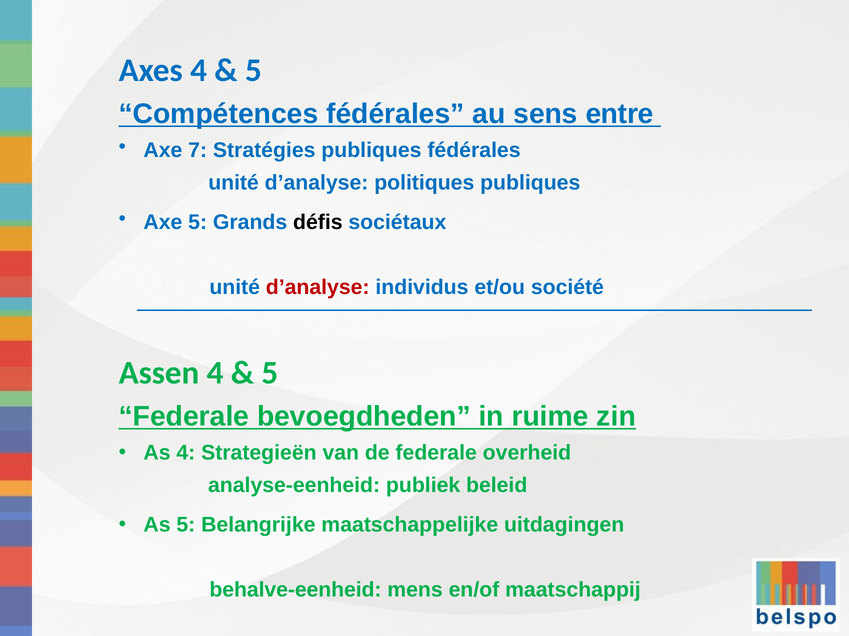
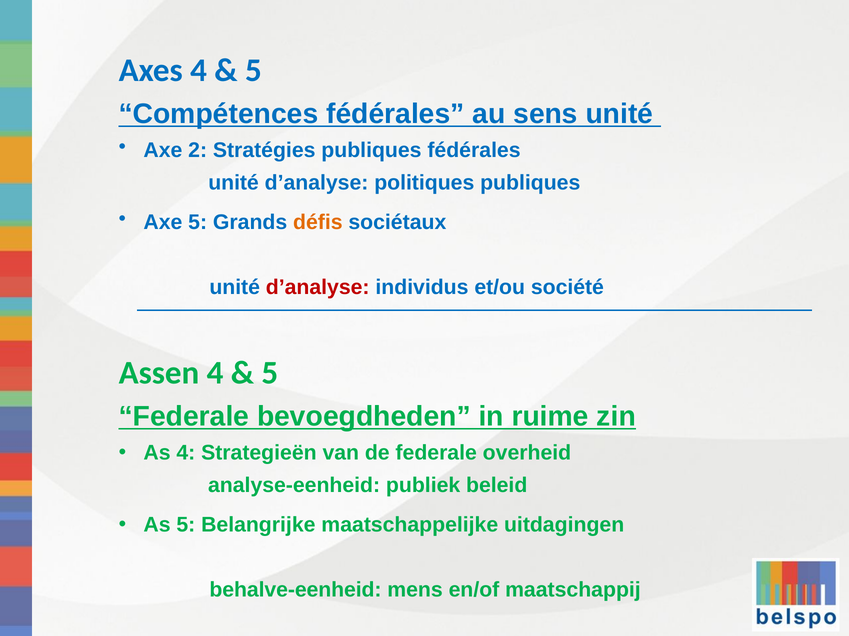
sens entre: entre -> unité
7: 7 -> 2
défis colour: black -> orange
